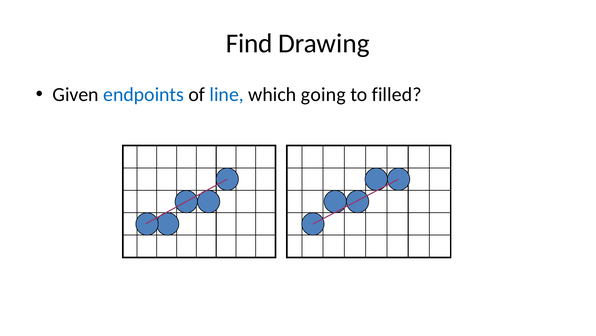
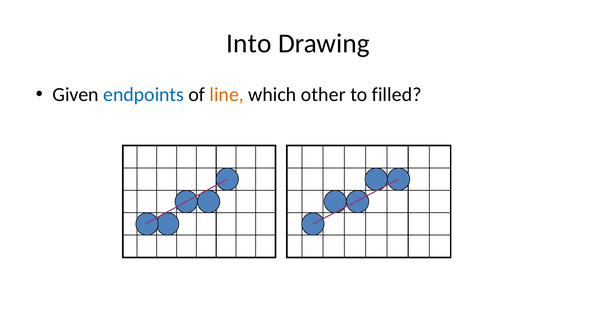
Find: Find -> Into
line colour: blue -> orange
going: going -> other
